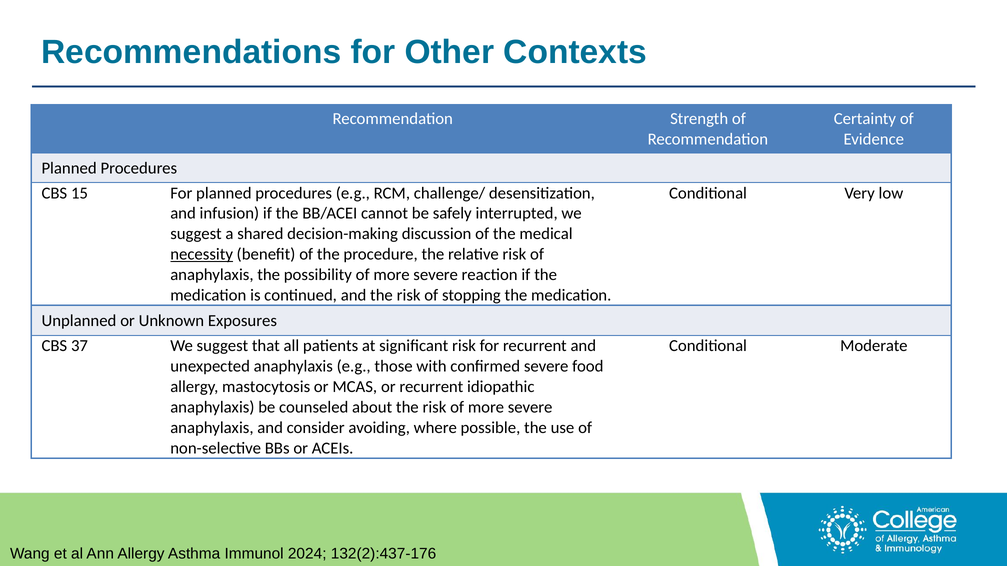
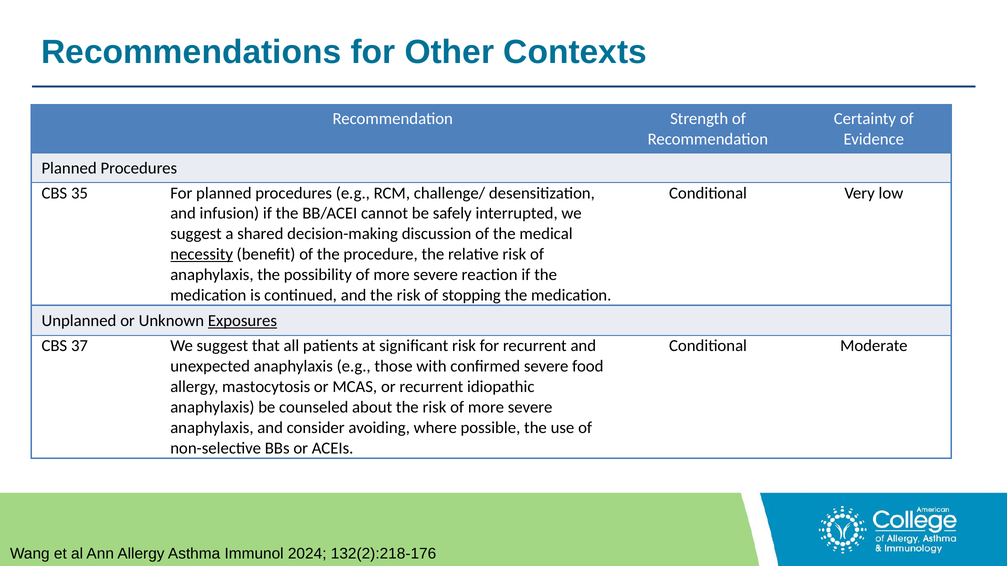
15: 15 -> 35
Exposures underline: none -> present
132(2):437-176: 132(2):437-176 -> 132(2):218-176
